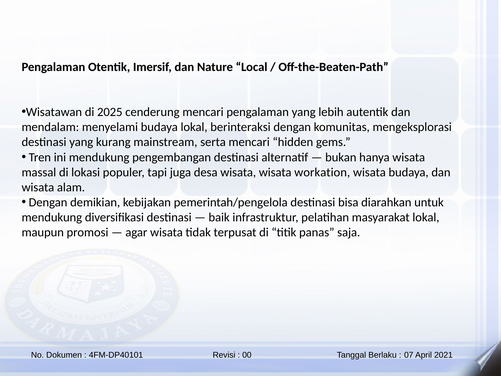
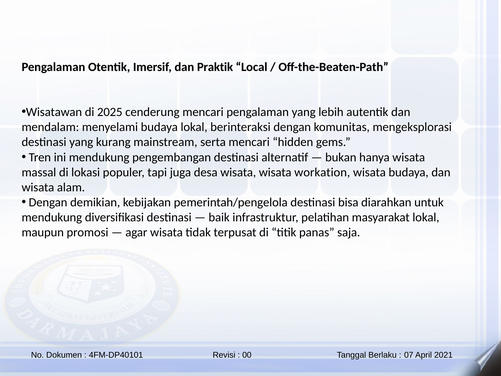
Nature: Nature -> Praktik
